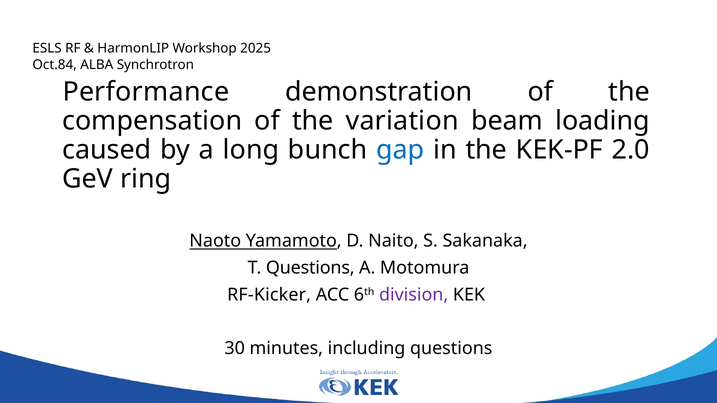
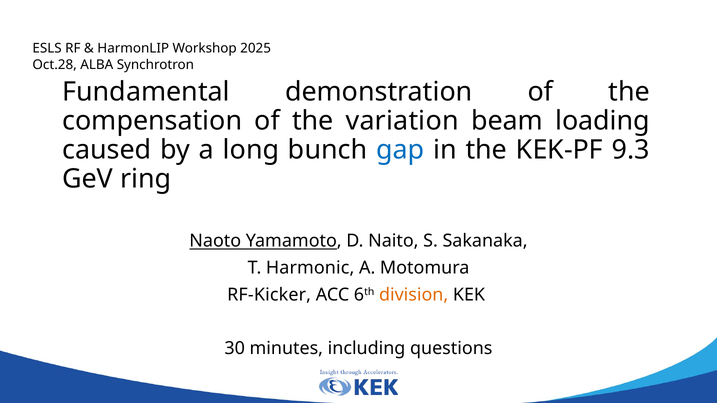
Oct.84: Oct.84 -> Oct.28
Performance: Performance -> Fundamental
2.0: 2.0 -> 9.3
T Questions: Questions -> Harmonic
division colour: purple -> orange
